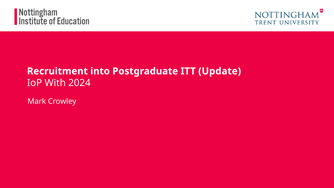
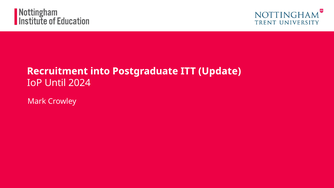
With: With -> Until
